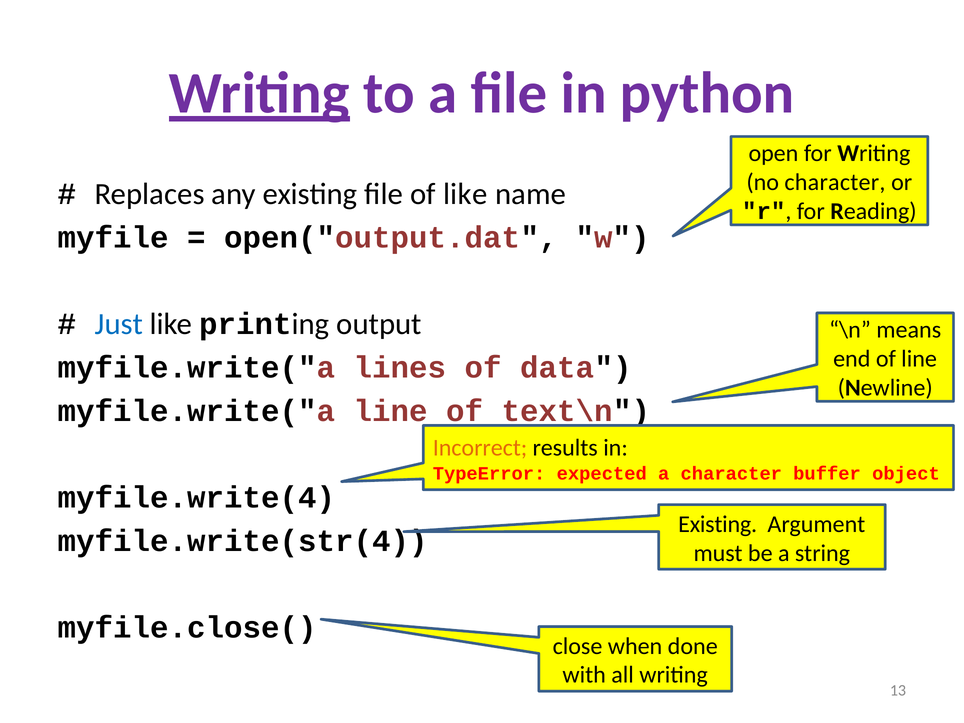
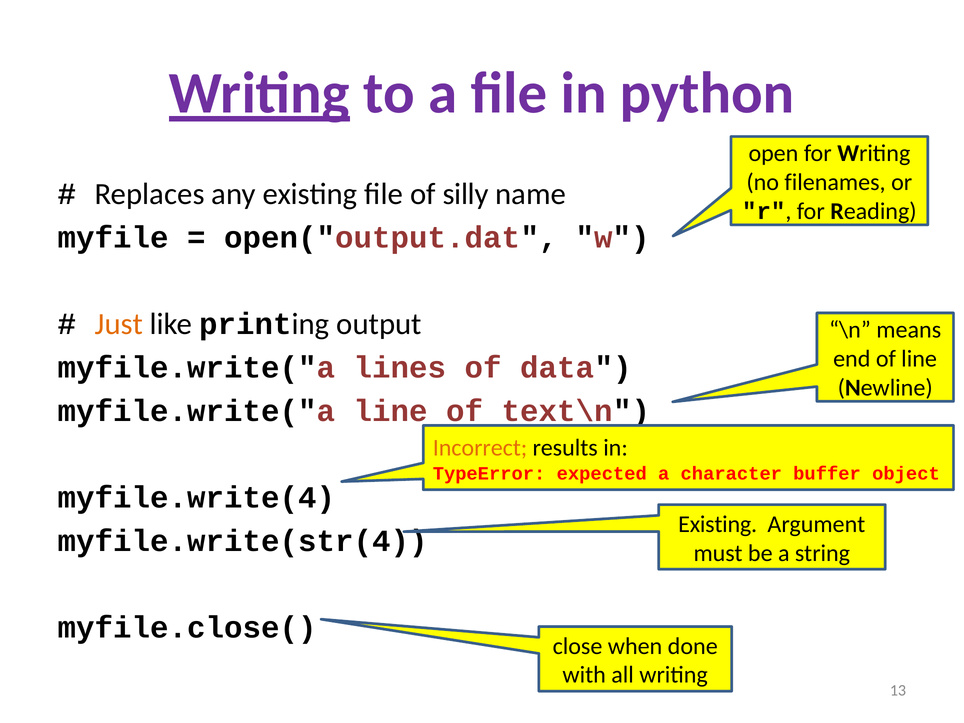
no character: character -> filenames
of like: like -> silly
Just colour: blue -> orange
